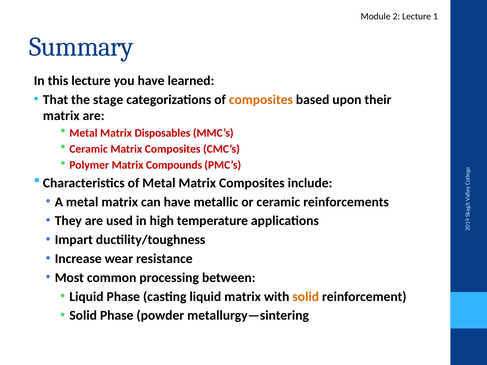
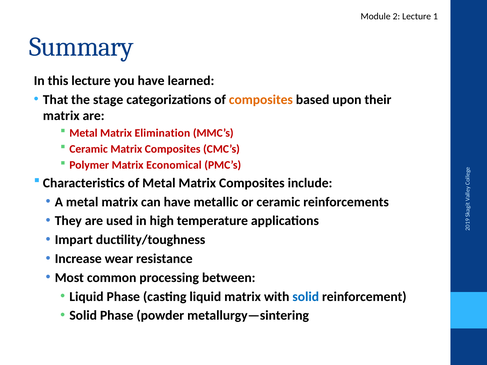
Disposables: Disposables -> Elimination
Compounds: Compounds -> Economical
solid at (306, 297) colour: orange -> blue
